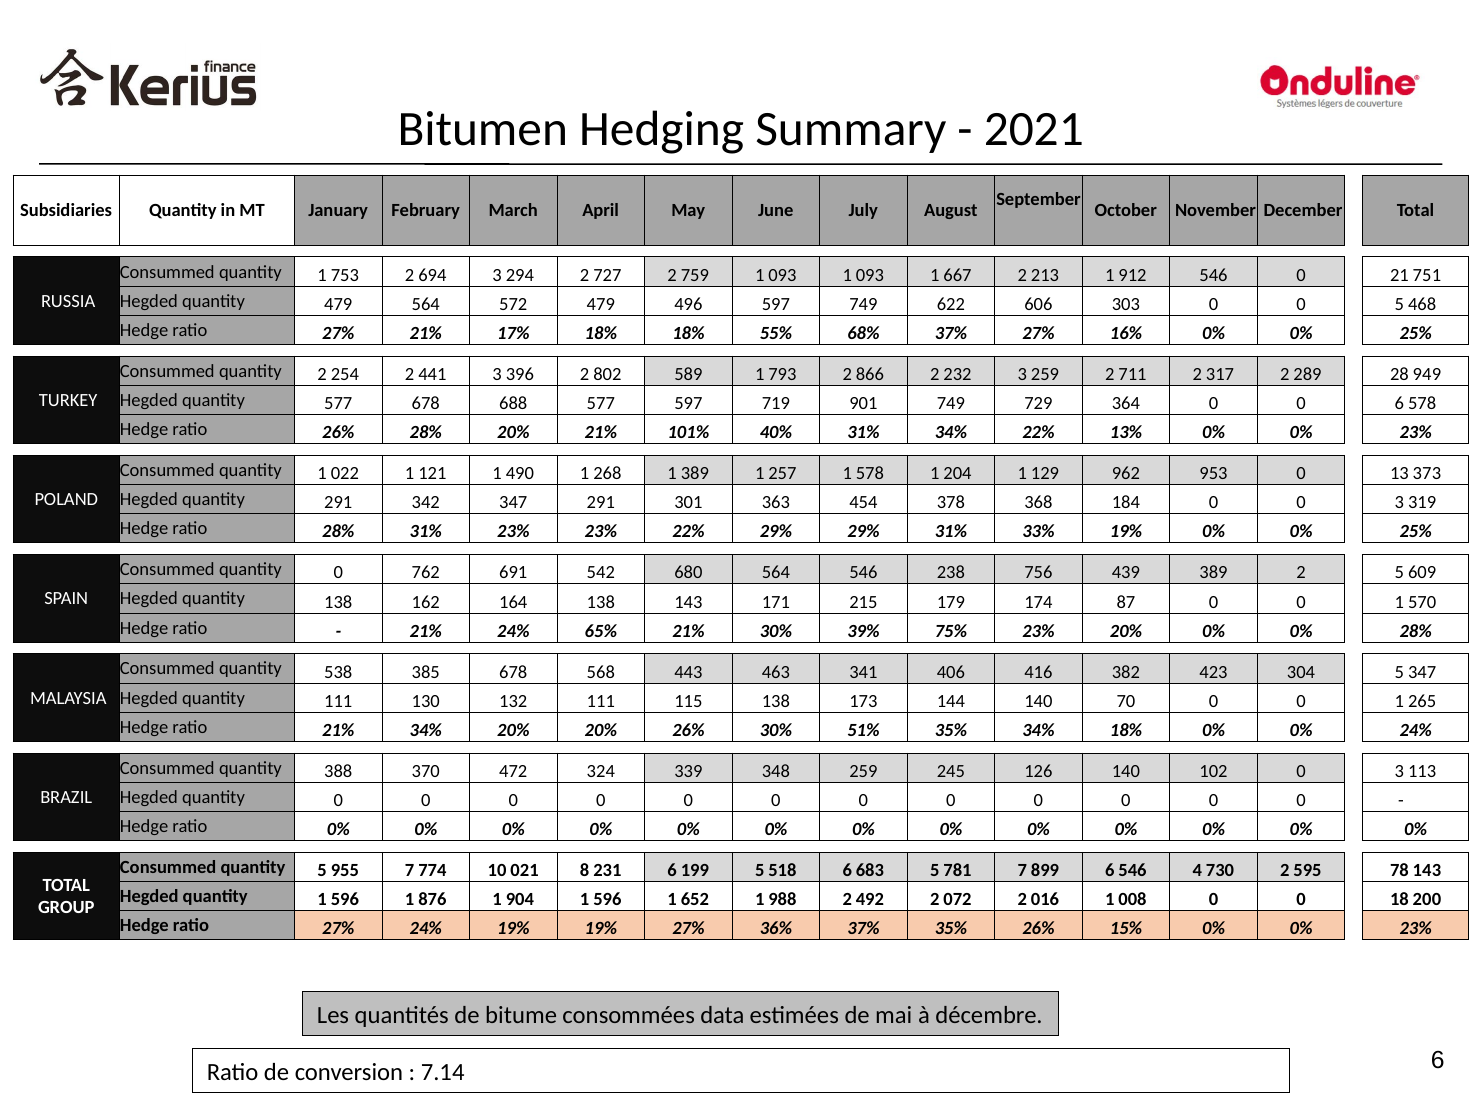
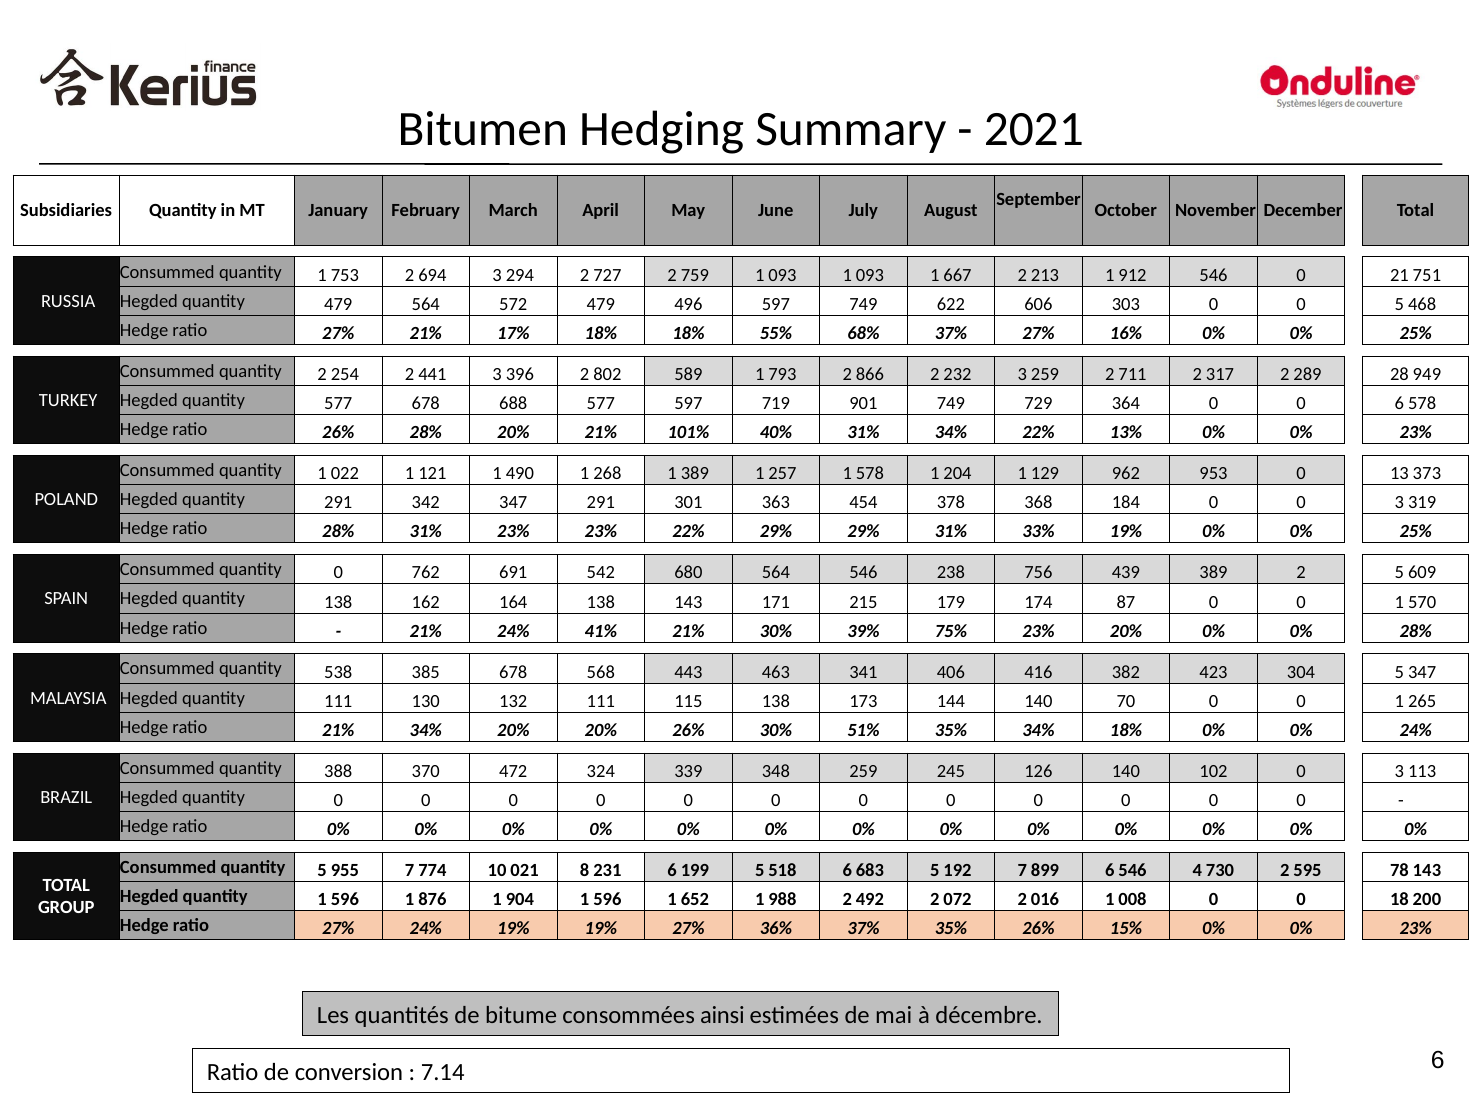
65%: 65% -> 41%
781: 781 -> 192
data: data -> ainsi
